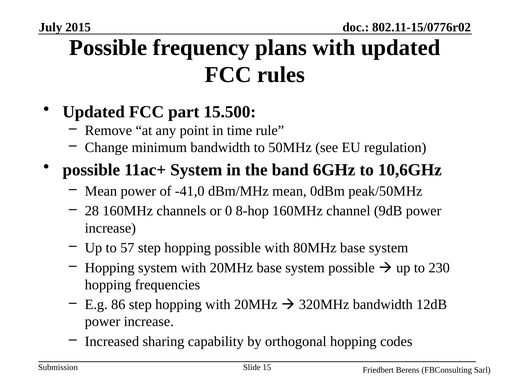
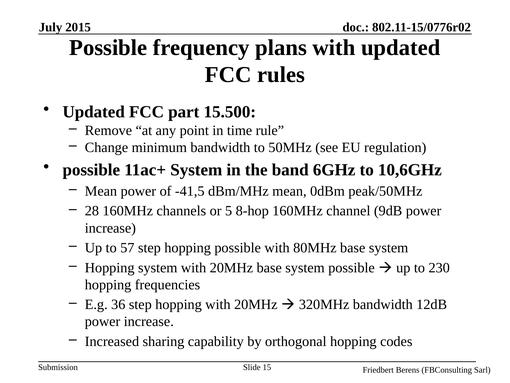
-41,0: -41,0 -> -41,5
0: 0 -> 5
86: 86 -> 36
